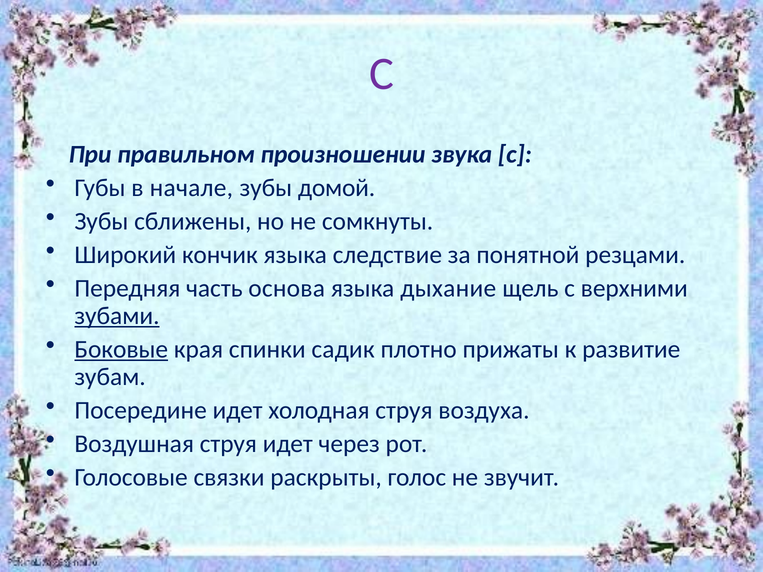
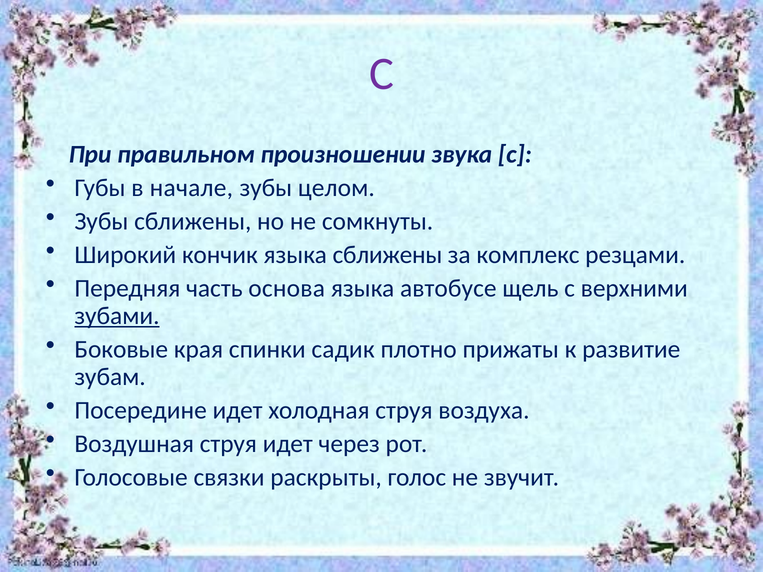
домой: домой -> целом
языка следствие: следствие -> сближены
понятной: понятной -> комплекс
дыхание: дыхание -> автобусе
Боковые underline: present -> none
